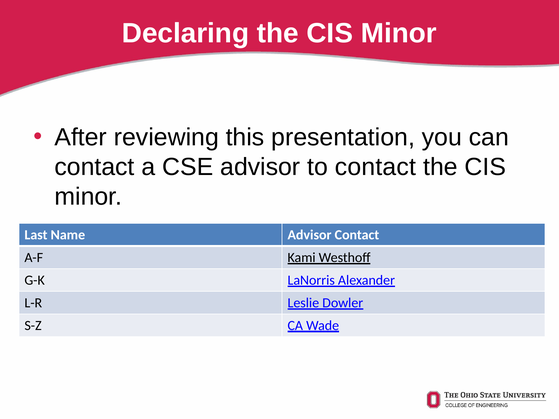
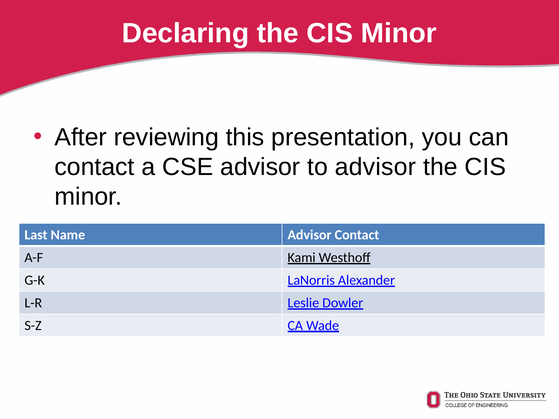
to contact: contact -> advisor
